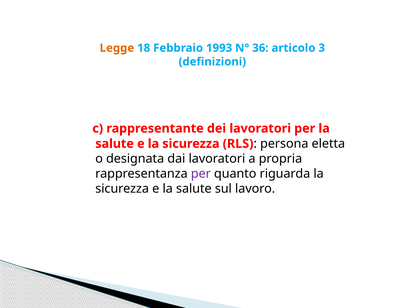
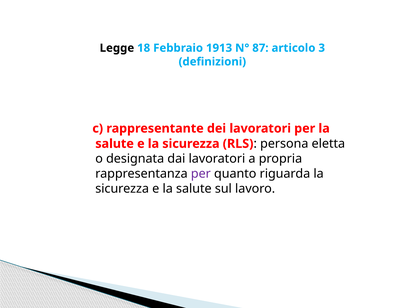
Legge colour: orange -> black
1993: 1993 -> 1913
36: 36 -> 87
